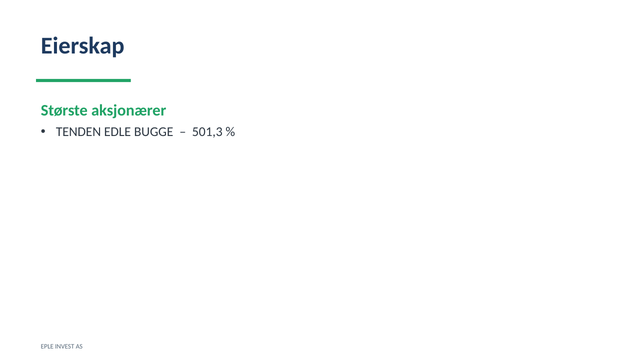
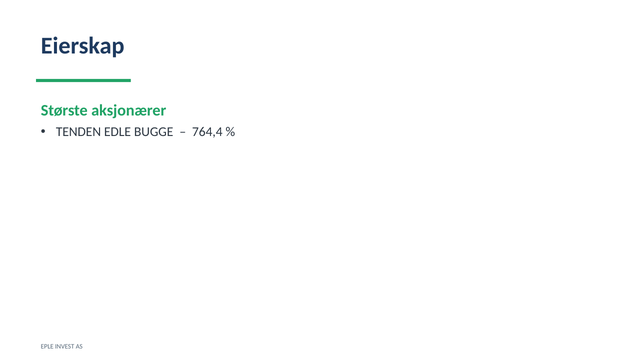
501,3: 501,3 -> 764,4
